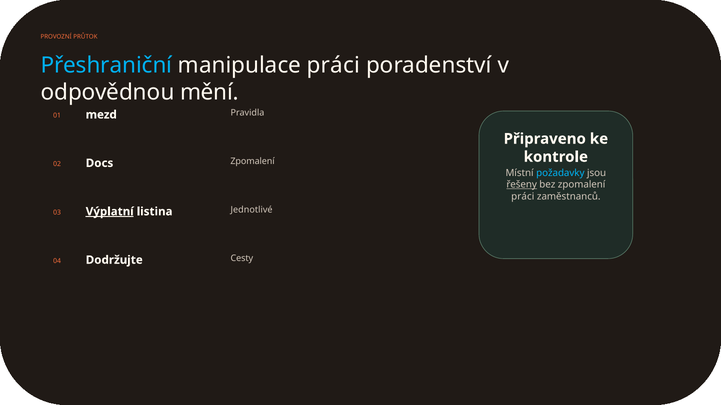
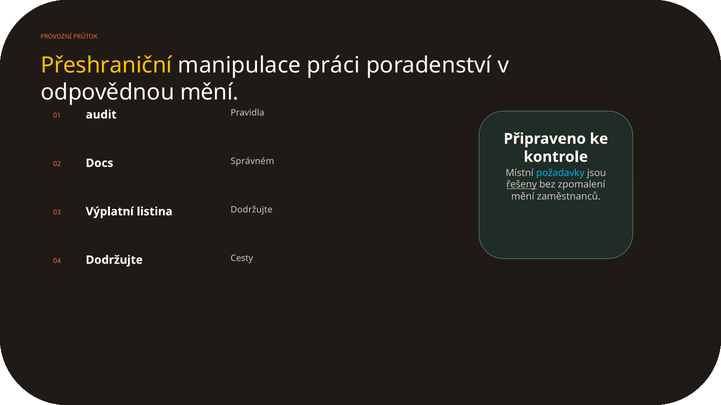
Přeshraniční colour: light blue -> yellow
mezd: mezd -> audit
Docs Zpomalení: Zpomalení -> Správném
práci at (523, 197): práci -> mění
Výplatní underline: present -> none
listina Jednotlivé: Jednotlivé -> Dodržujte
